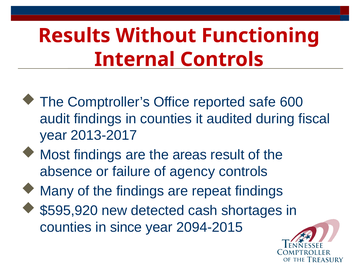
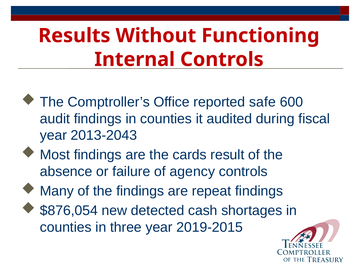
2013-2017: 2013-2017 -> 2013-2043
areas: areas -> cards
$595,920: $595,920 -> $876,054
since: since -> three
2094-2015: 2094-2015 -> 2019-2015
